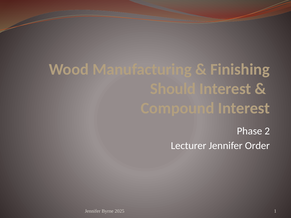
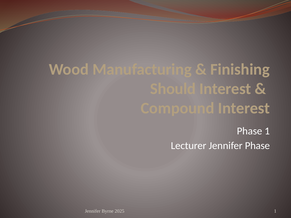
Phase 2: 2 -> 1
Jennifer Order: Order -> Phase
